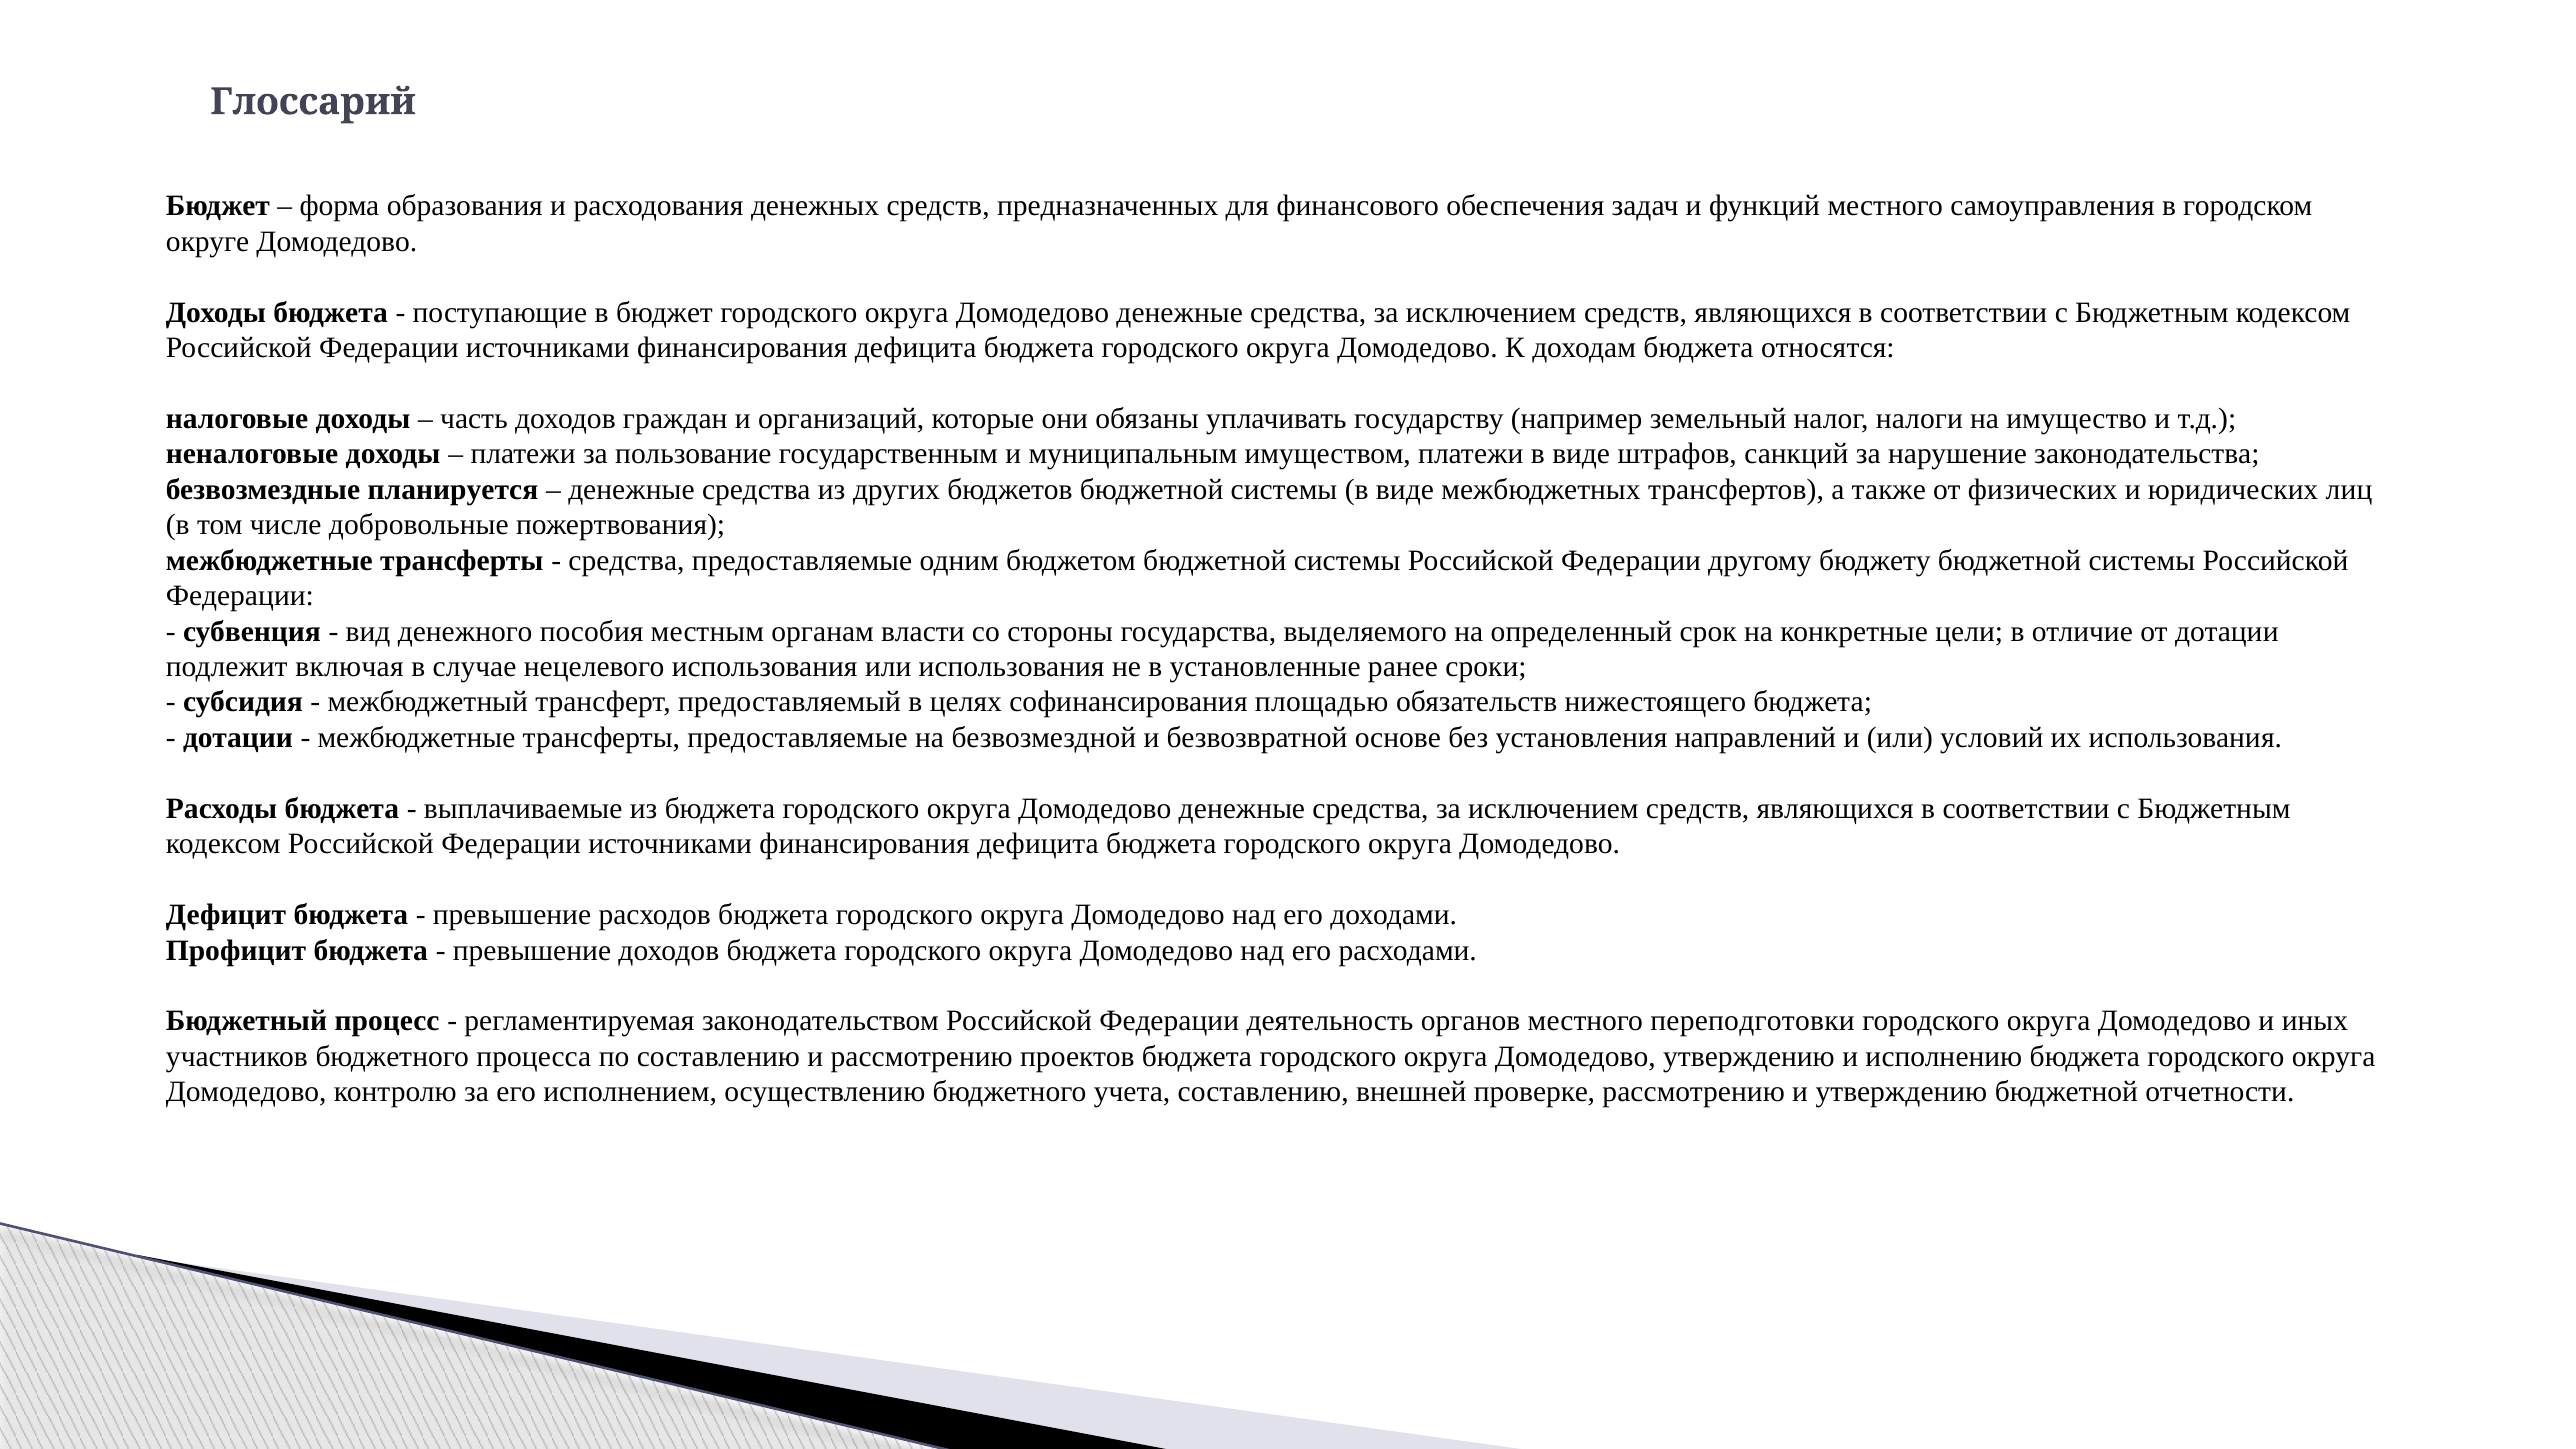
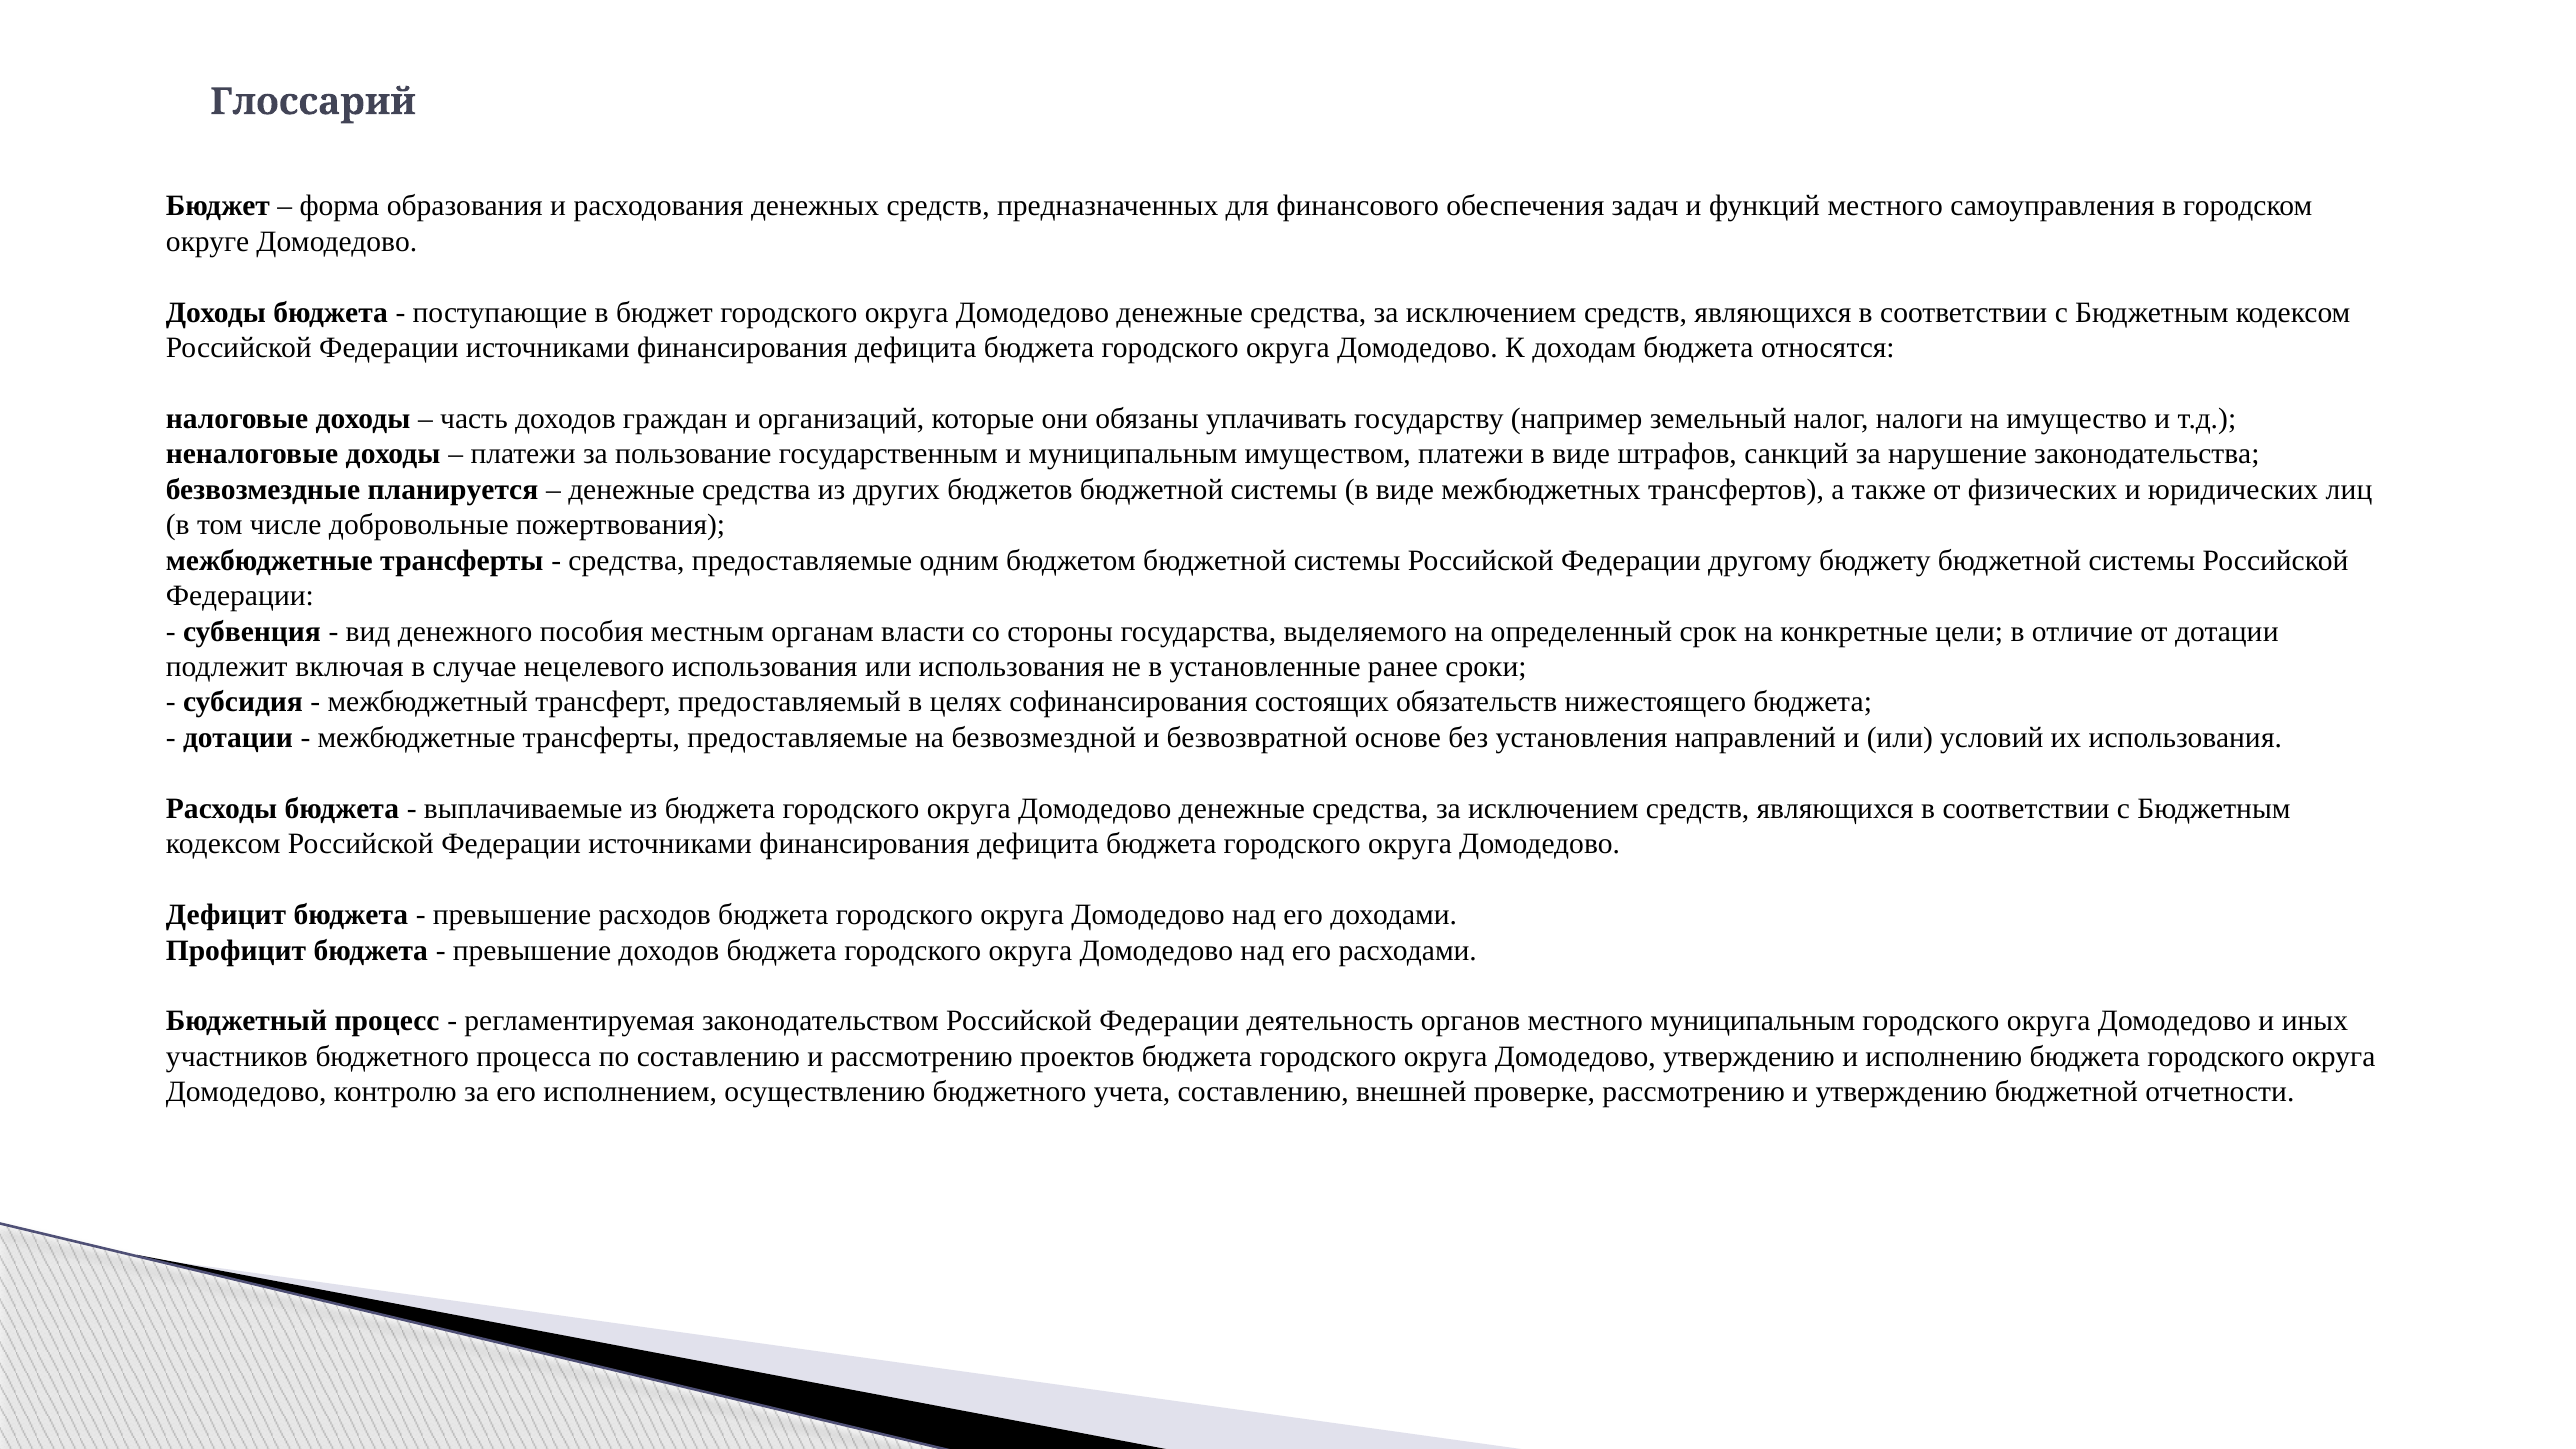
площадью: площадью -> состоящих
местного переподготовки: переподготовки -> муниципальным
